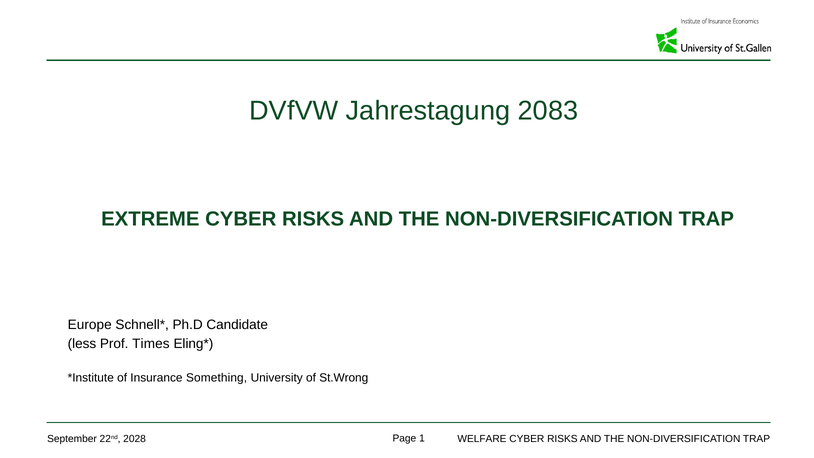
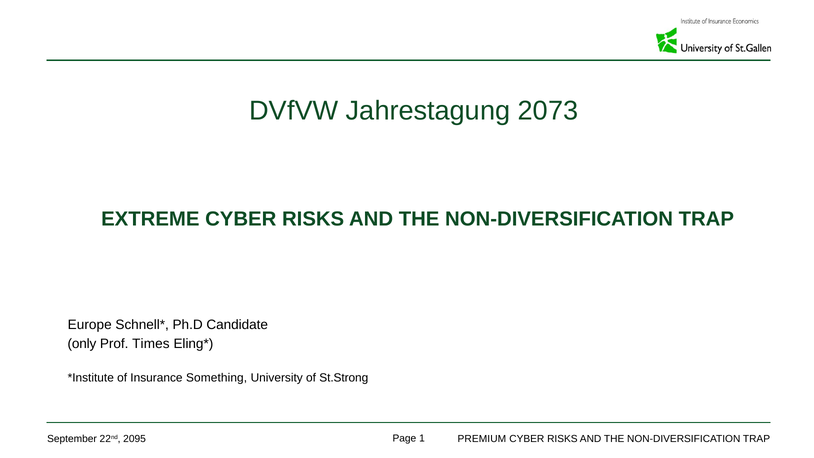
2083: 2083 -> 2073
less: less -> only
St.Wrong: St.Wrong -> St.Strong
WELFARE: WELFARE -> PREMIUM
2028: 2028 -> 2095
